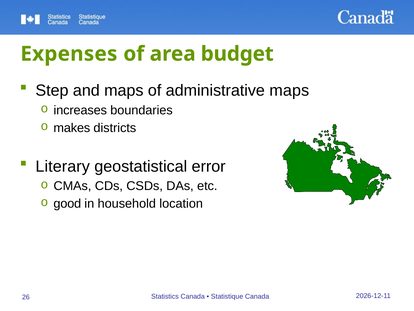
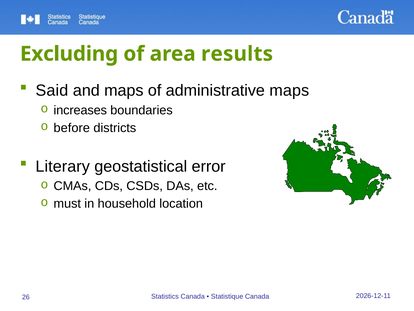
Expenses: Expenses -> Excluding
budget: budget -> results
Step: Step -> Said
makes: makes -> before
good: good -> must
